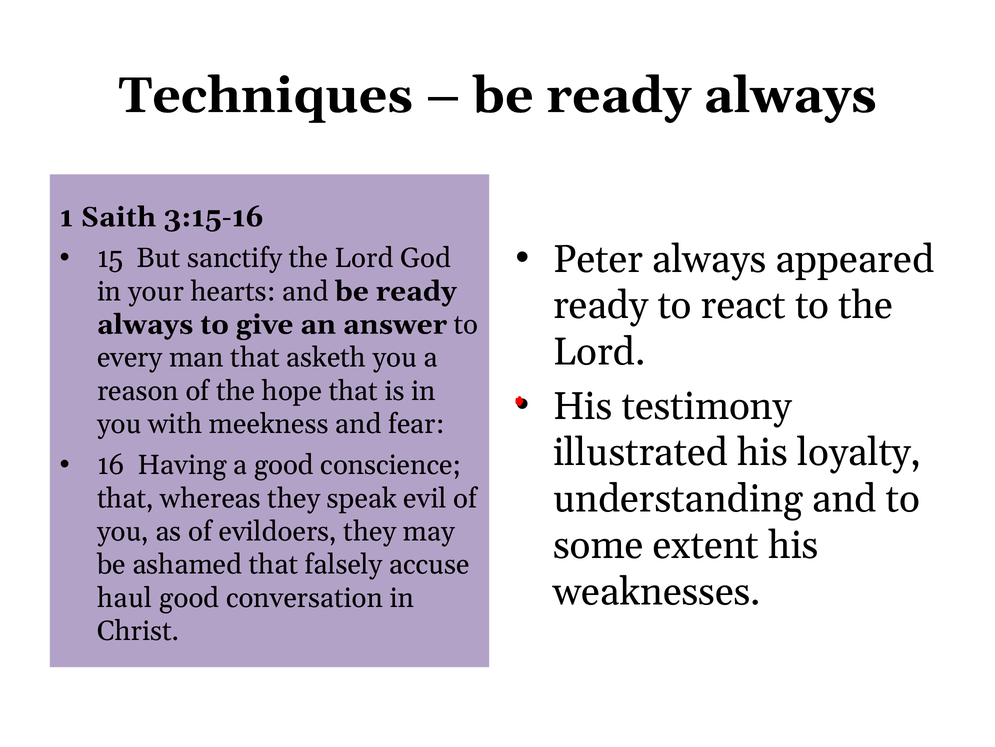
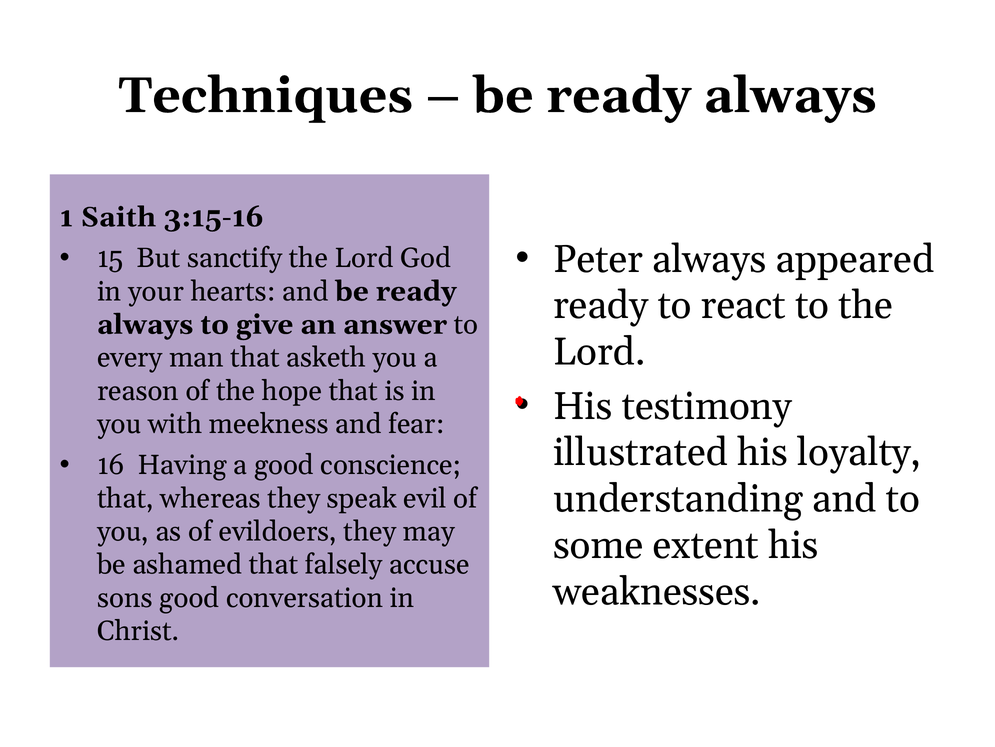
haul: haul -> sons
